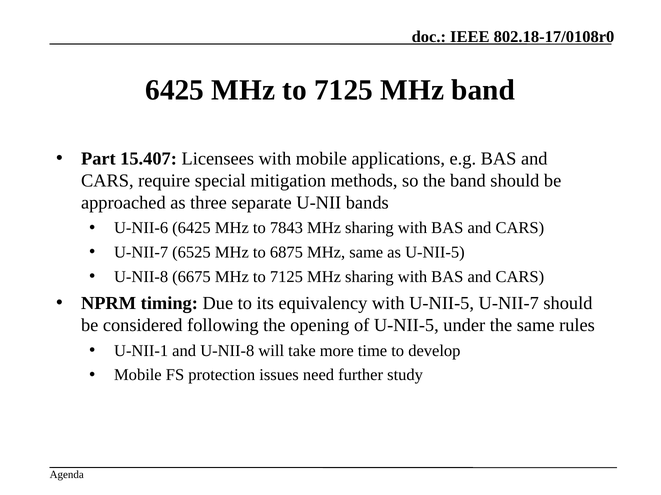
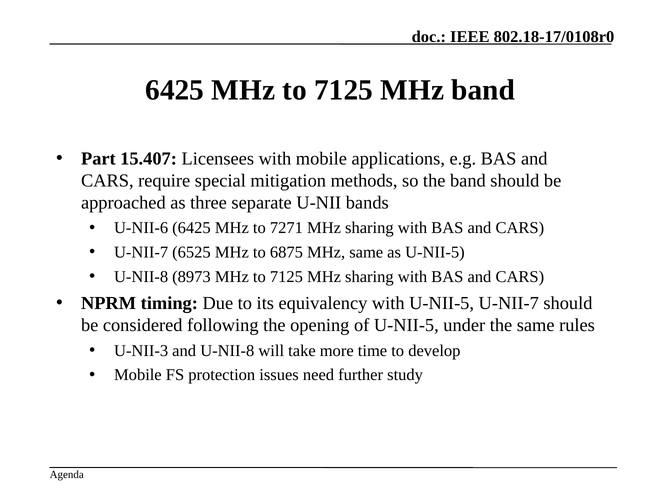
7843: 7843 -> 7271
6675: 6675 -> 8973
U-NII-1: U-NII-1 -> U-NII-3
